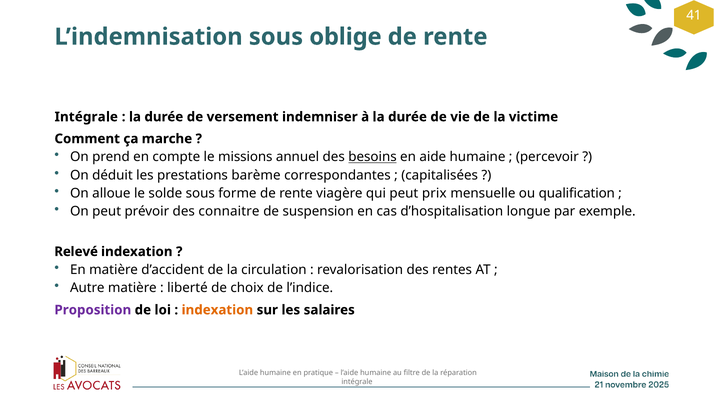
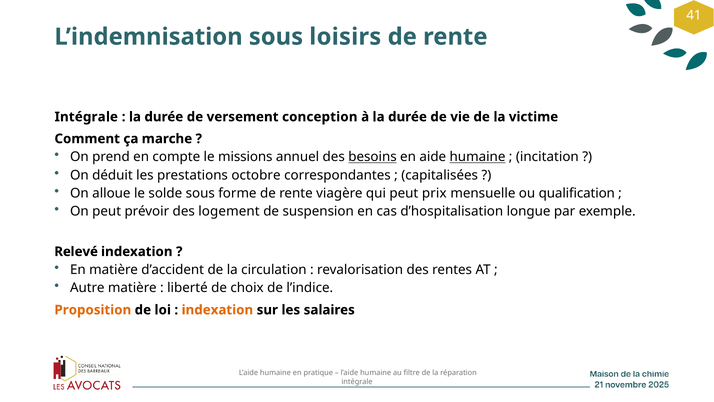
oblige: oblige -> loisirs
indemniser: indemniser -> conception
humaine at (478, 157) underline: none -> present
percevoir: percevoir -> incitation
barème: barème -> octobre
connaitre: connaitre -> logement
Proposition colour: purple -> orange
